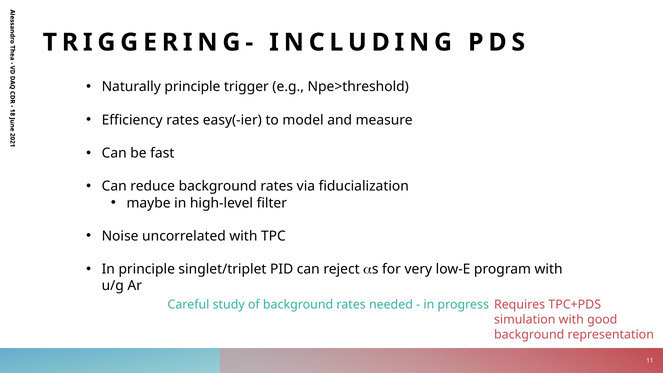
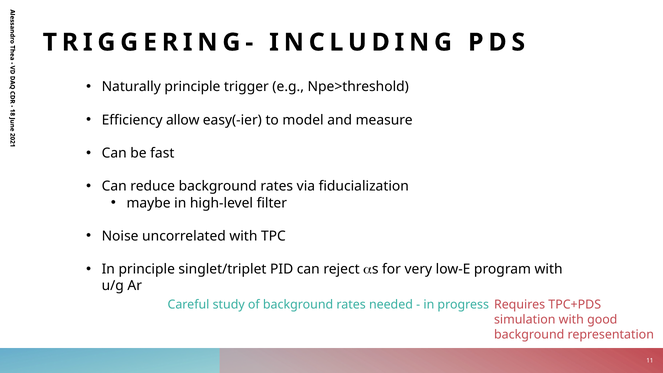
Efficiency rates: rates -> allow
